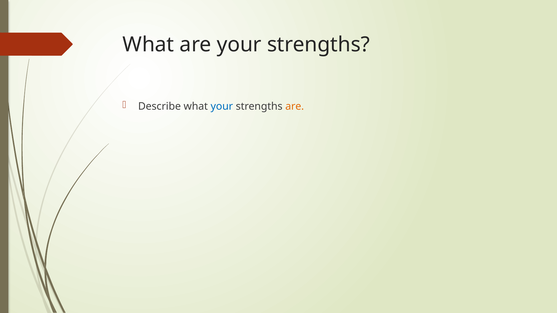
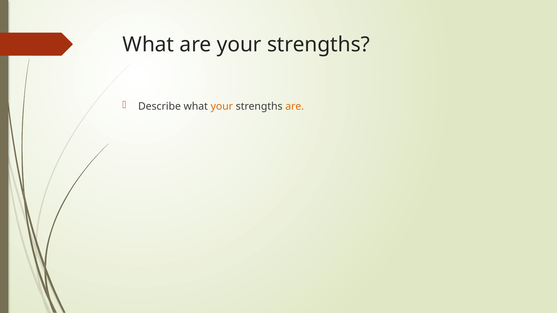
your at (222, 107) colour: blue -> orange
